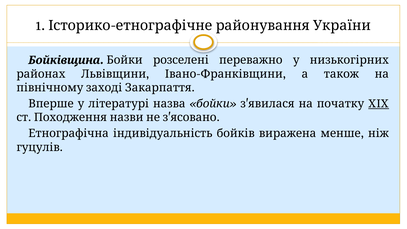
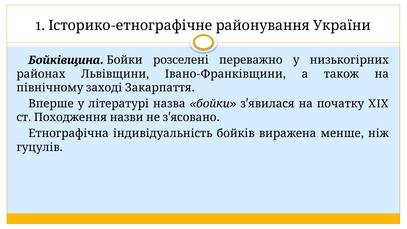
XIX underline: present -> none
